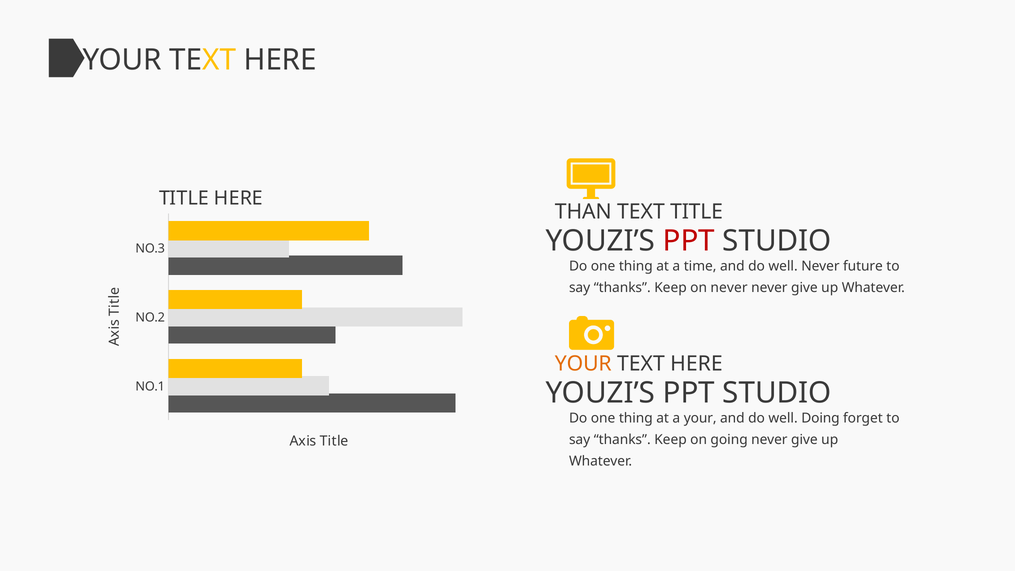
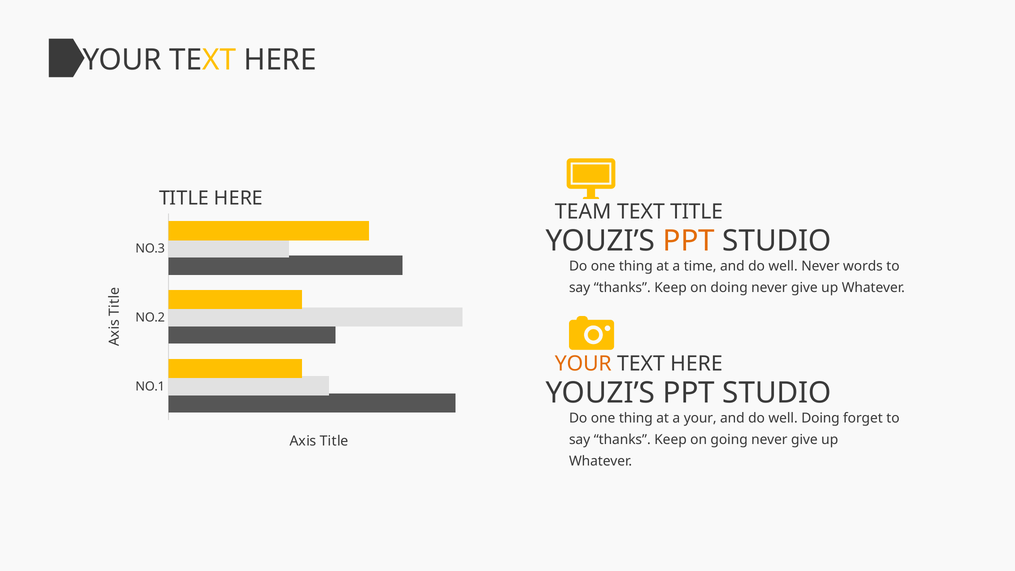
THAN: THAN -> TEAM
PPT at (689, 241) colour: red -> orange
future: future -> words
on never: never -> doing
